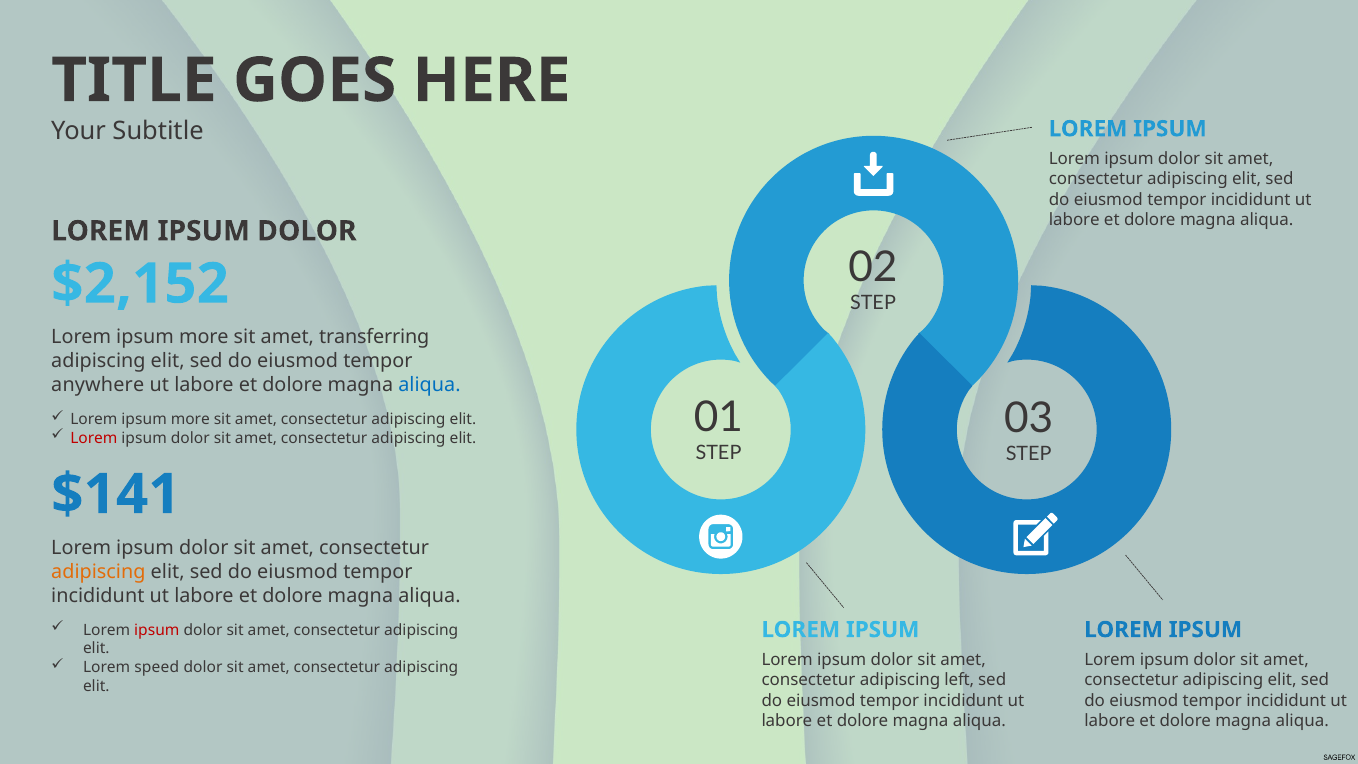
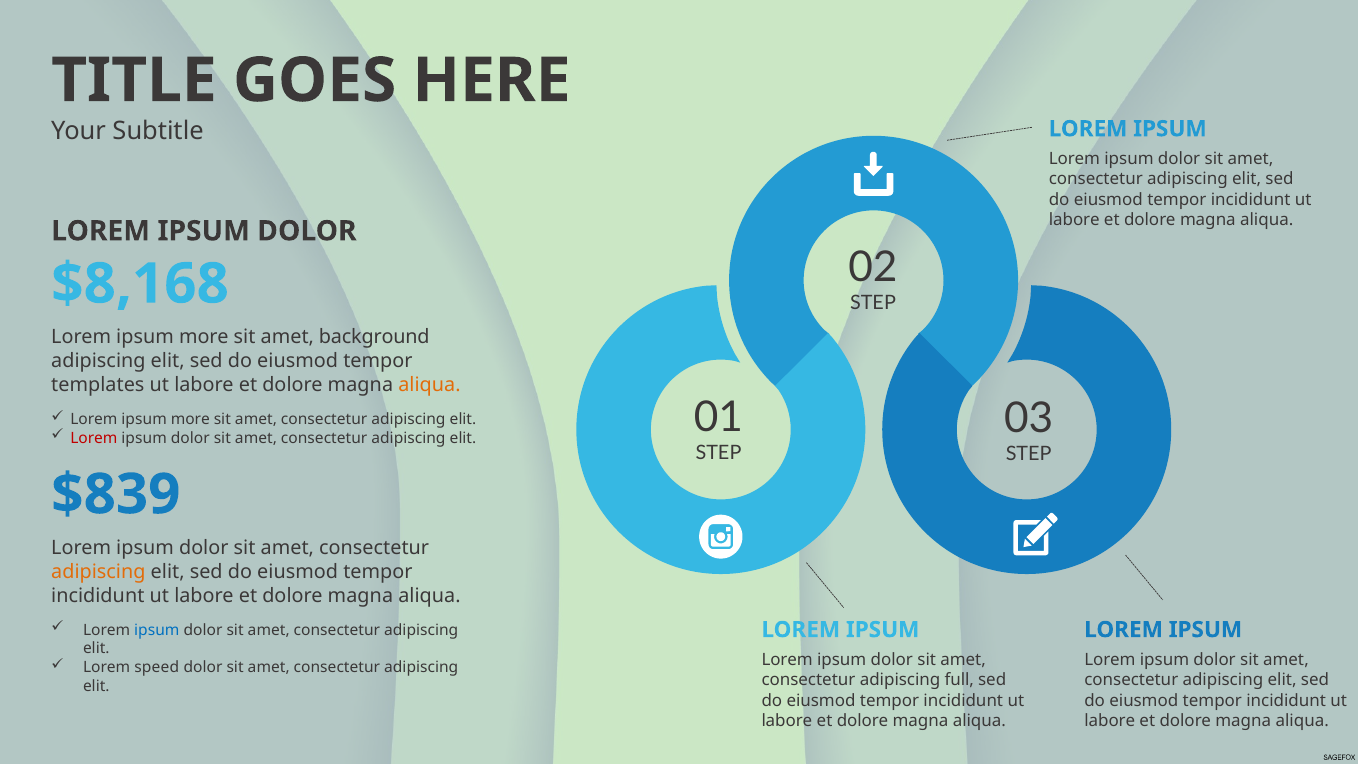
$2,152: $2,152 -> $8,168
transferring: transferring -> background
anywhere: anywhere -> templates
aliqua at (429, 385) colour: blue -> orange
$141: $141 -> $839
ipsum at (157, 630) colour: red -> blue
left: left -> full
